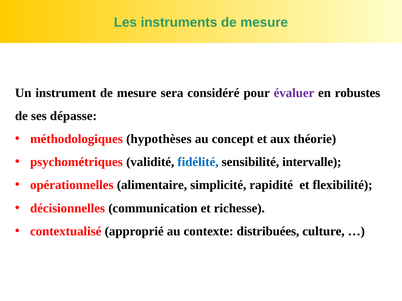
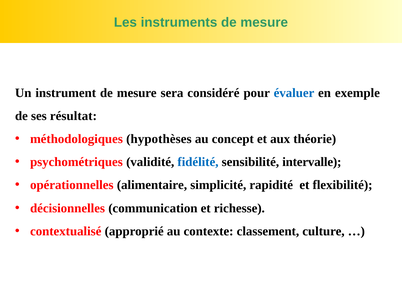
évaluer colour: purple -> blue
robustes: robustes -> exemple
dépasse: dépasse -> résultat
distribuées: distribuées -> classement
